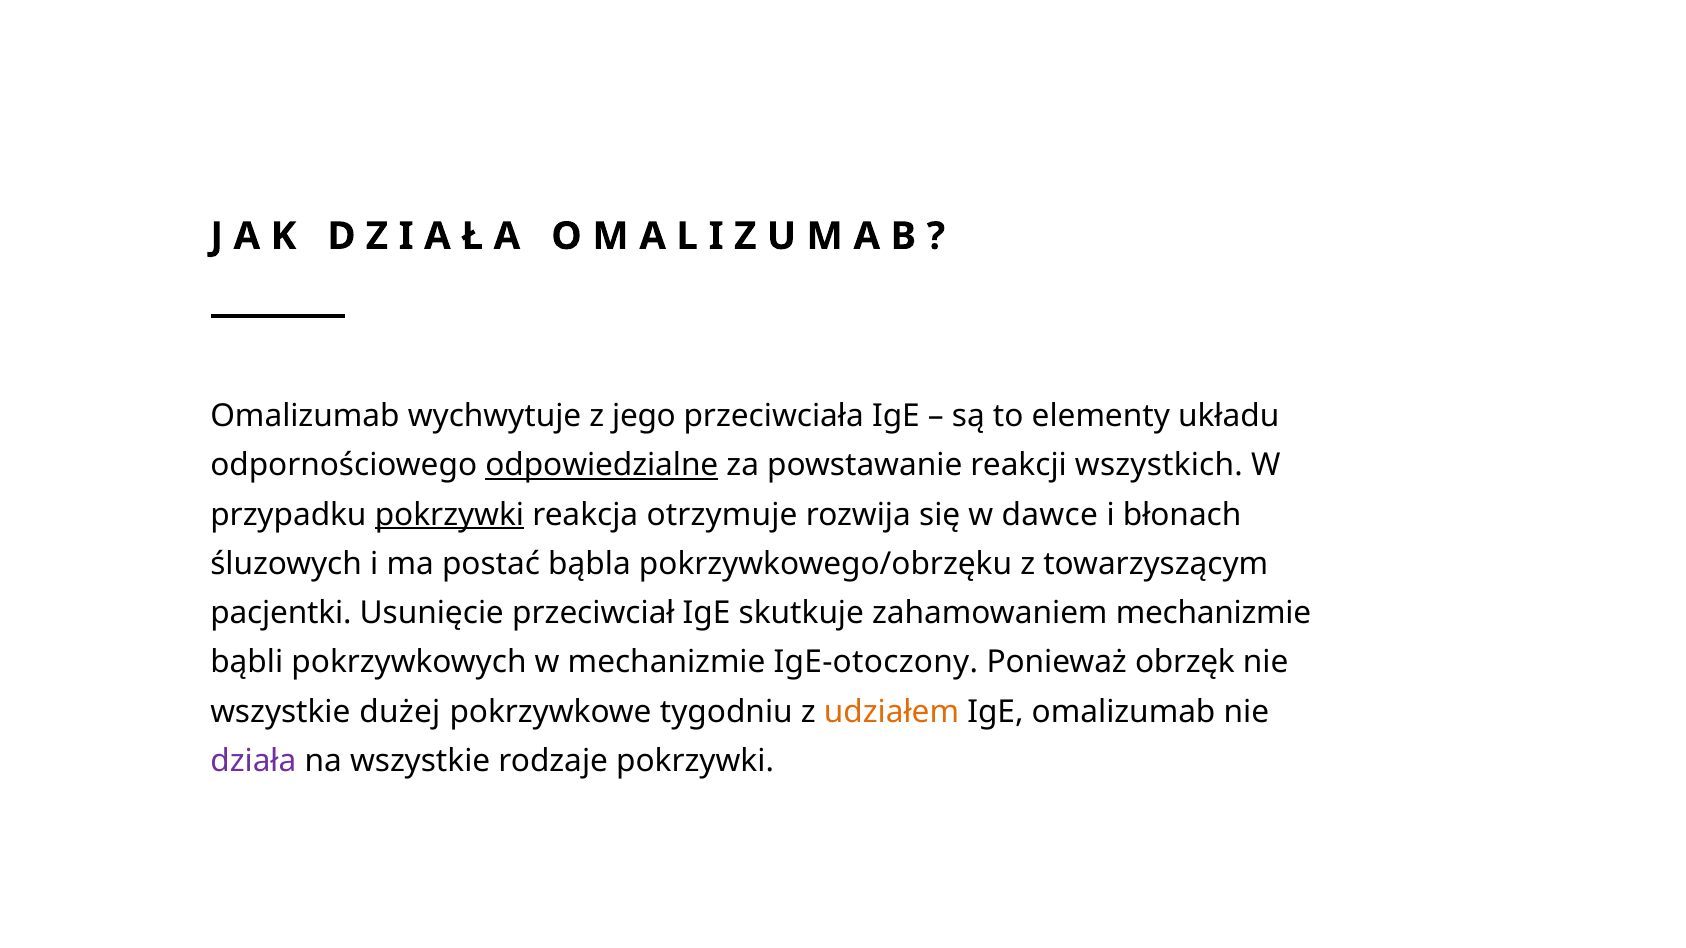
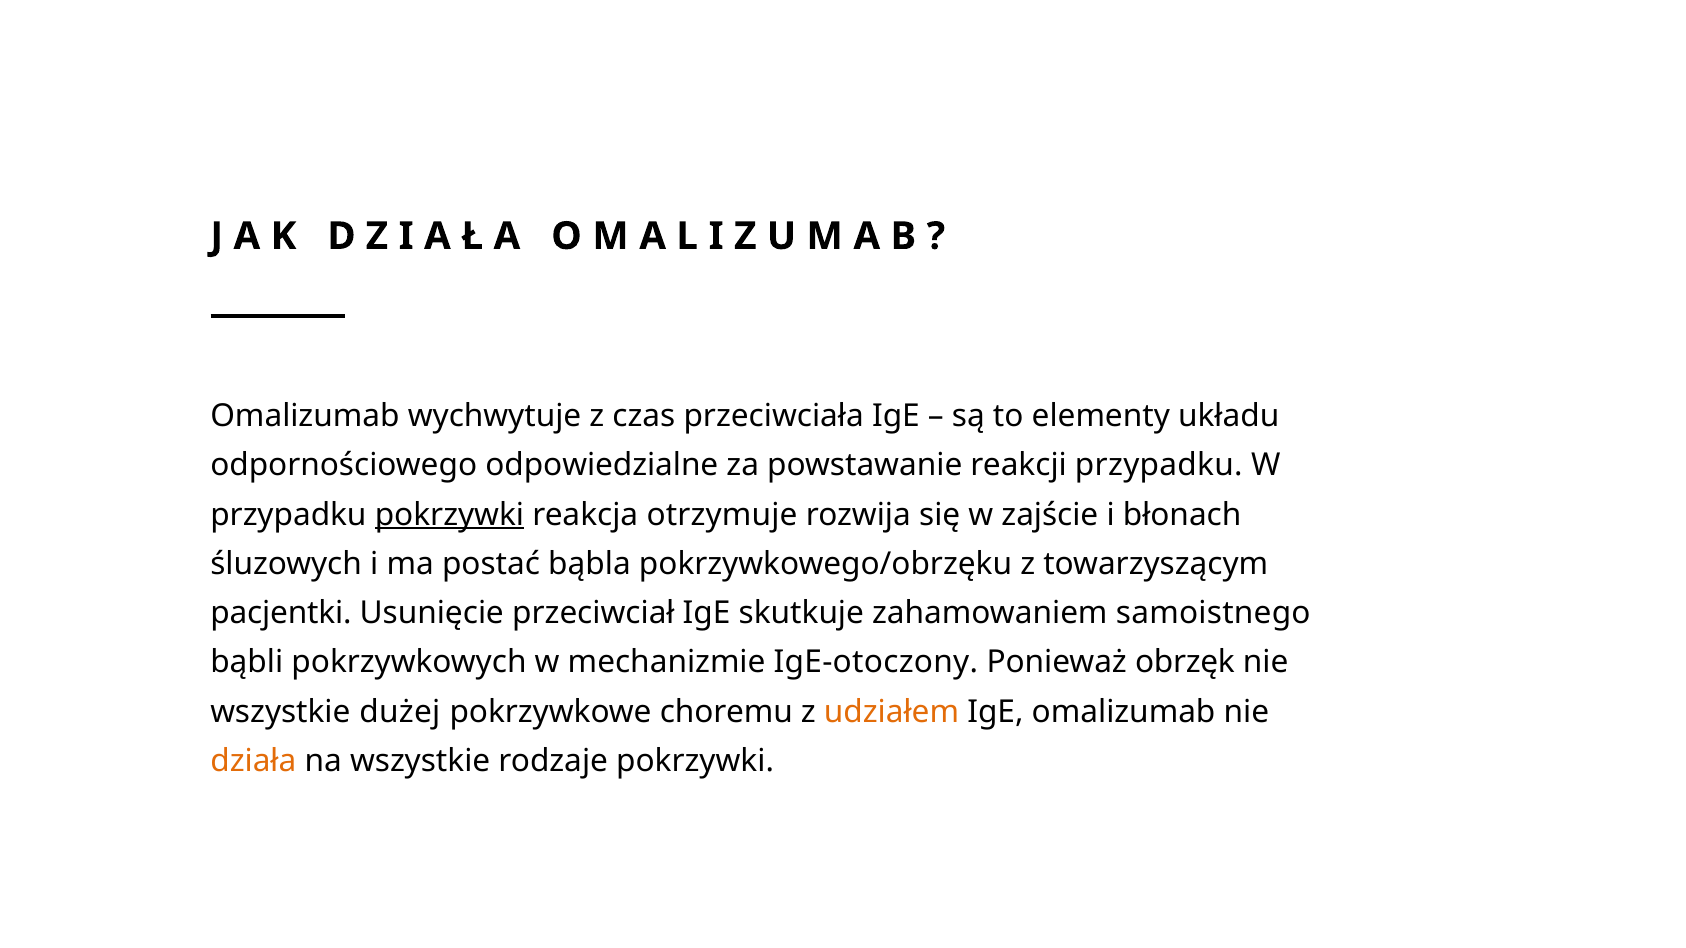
jego: jego -> czas
odpowiedzialne underline: present -> none
reakcji wszystkich: wszystkich -> przypadku
dawce: dawce -> zajście
zahamowaniem mechanizmie: mechanizmie -> samoistnego
tygodniu: tygodniu -> choremu
działa colour: purple -> orange
